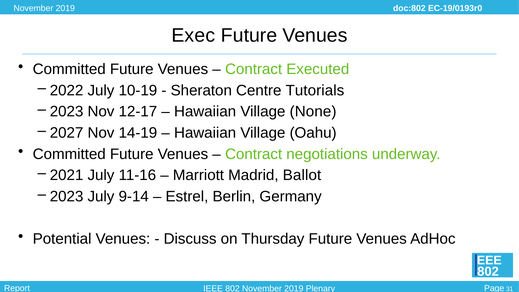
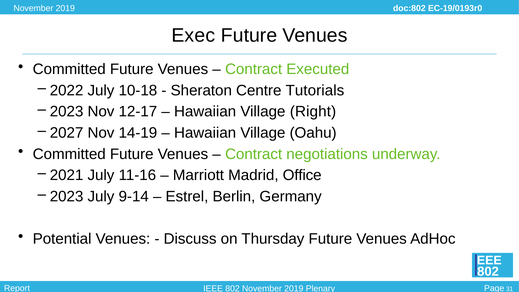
10-19: 10-19 -> 10-18
None: None -> Right
Ballot: Ballot -> Office
